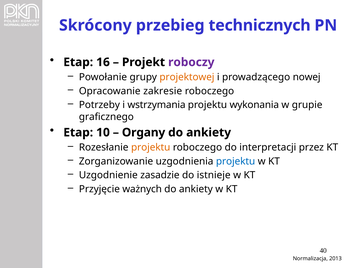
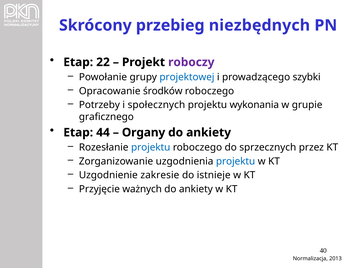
technicznych: technicznych -> niezbędnych
16: 16 -> 22
projektowej colour: orange -> blue
nowej: nowej -> szybki
zakresie: zakresie -> środków
wstrzymania: wstrzymania -> społecznych
10: 10 -> 44
projektu at (151, 147) colour: orange -> blue
interpretacji: interpretacji -> sprzecznych
zasadzie: zasadzie -> zakresie
